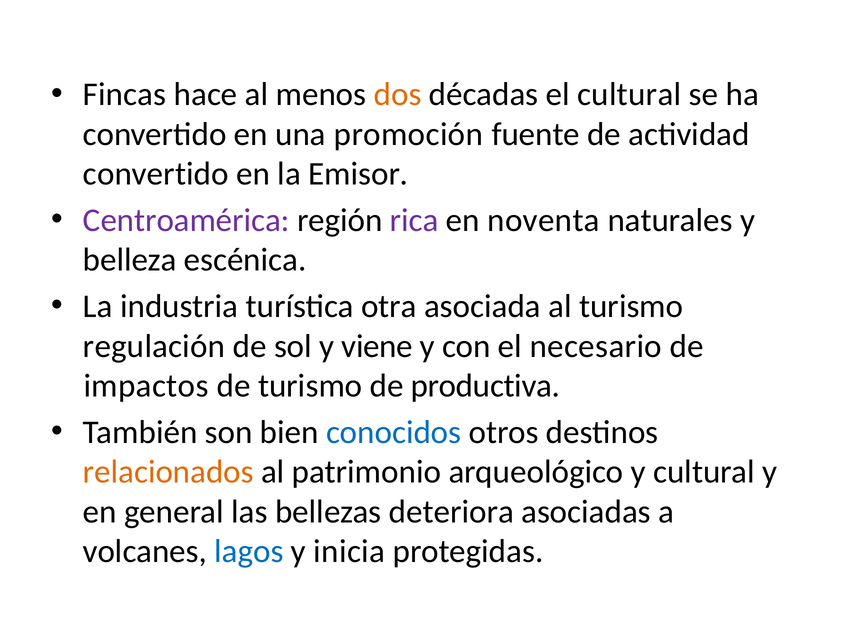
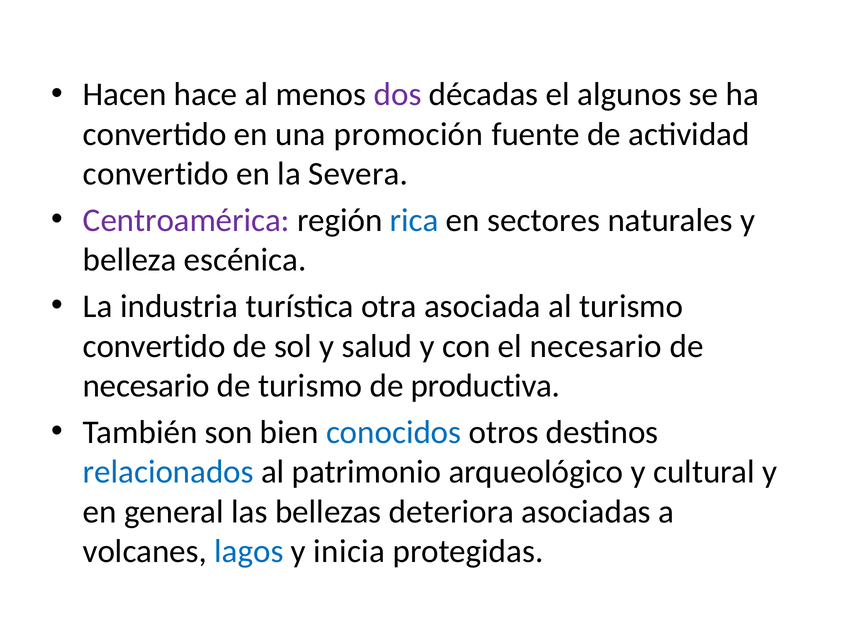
Fincas: Fincas -> Hacen
dos colour: orange -> purple
el cultural: cultural -> algunos
Emisor: Emisor -> Severa
rica colour: purple -> blue
noventa: noventa -> sectores
regulación at (154, 346): regulación -> convertido
viene: viene -> salud
impactos at (146, 386): impactos -> necesario
relacionados colour: orange -> blue
